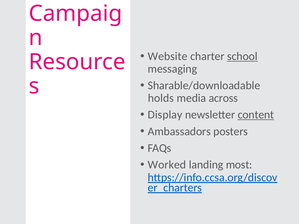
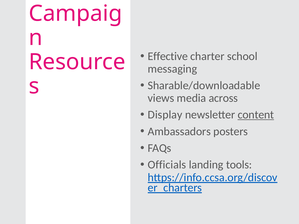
Website: Website -> Effective
school underline: present -> none
holds: holds -> views
Worked: Worked -> Officials
most: most -> tools
